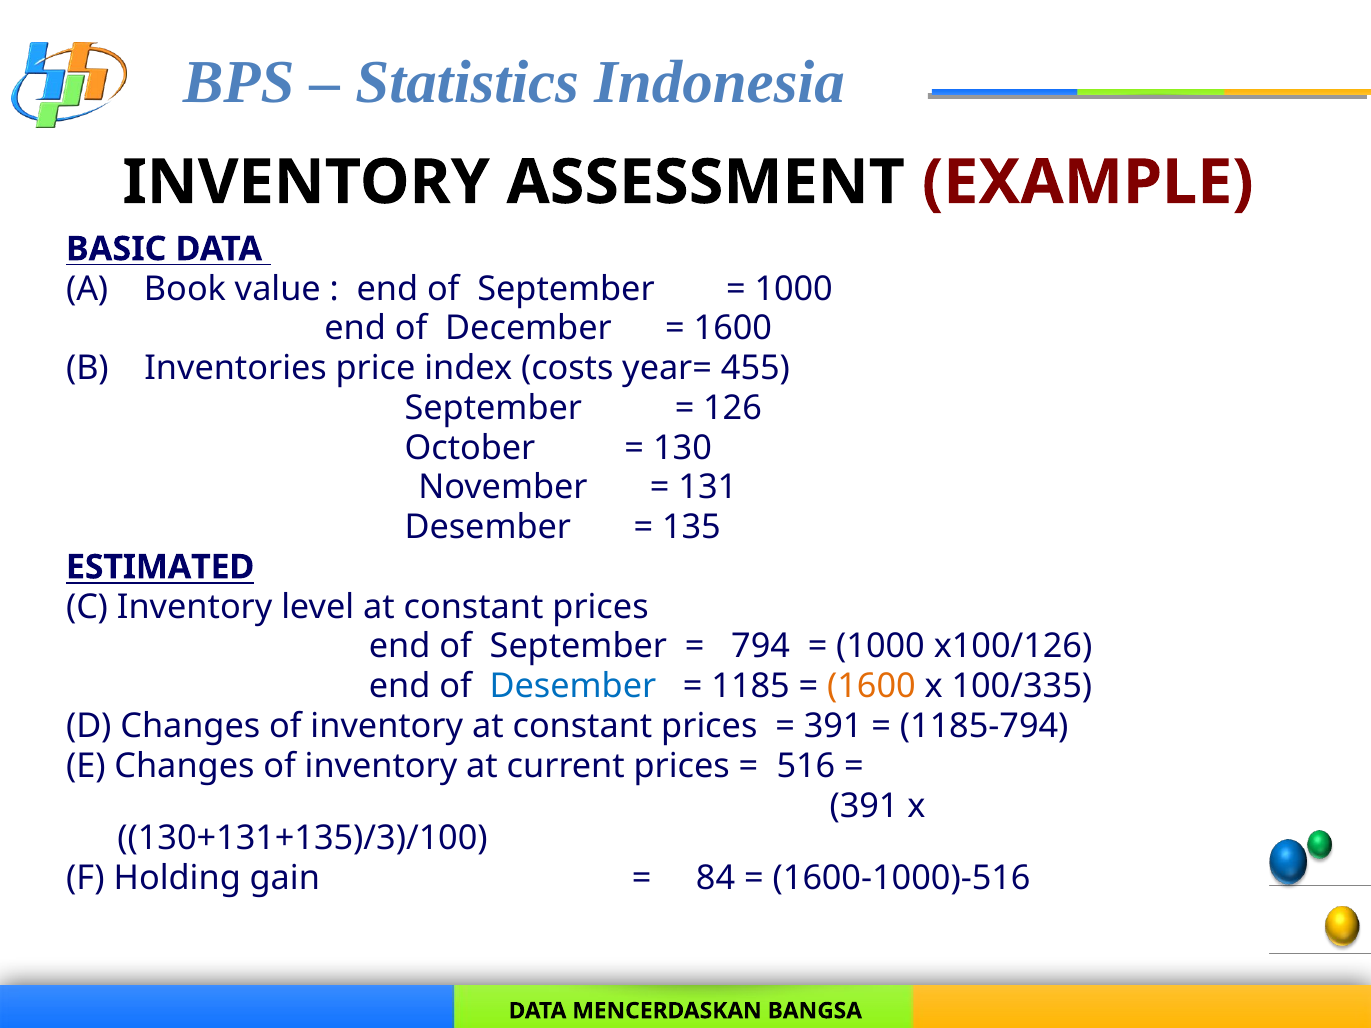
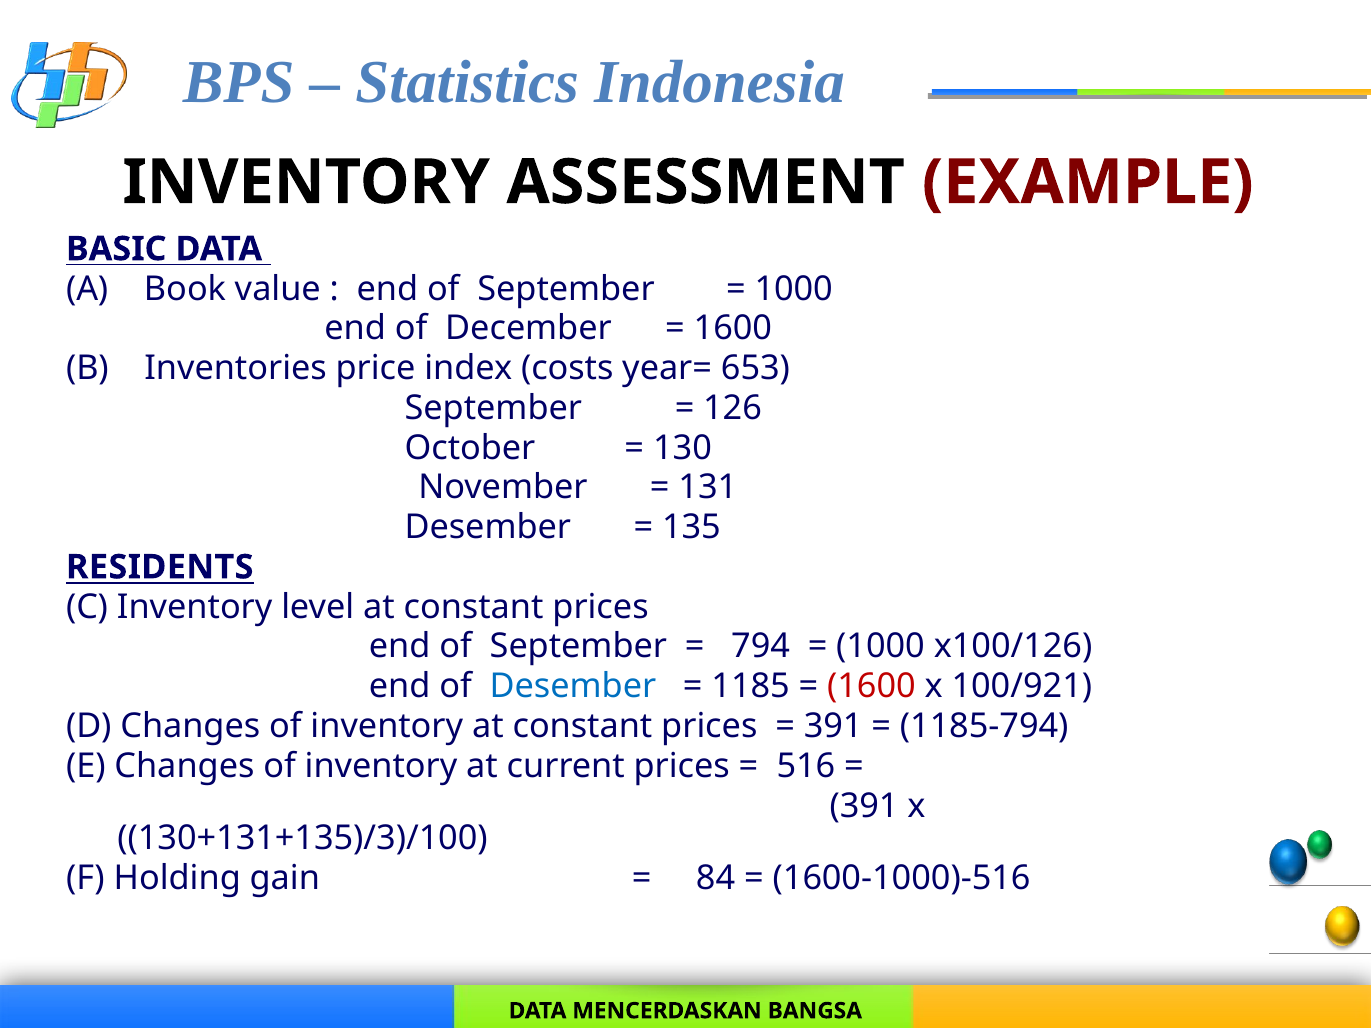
455: 455 -> 653
ESTIMATED: ESTIMATED -> RESIDENTS
1600 at (871, 687) colour: orange -> red
100/335: 100/335 -> 100/921
